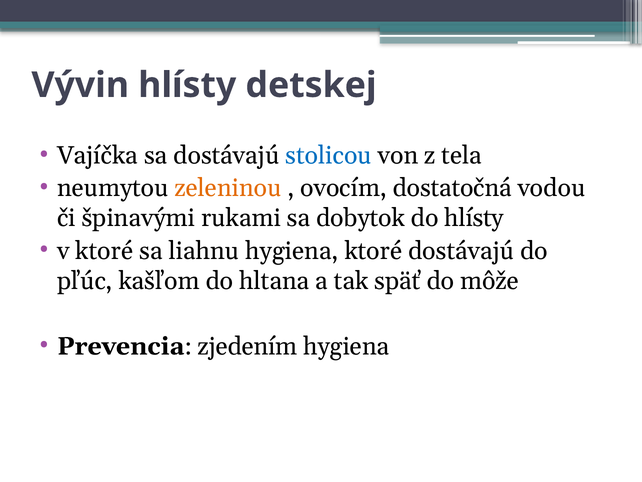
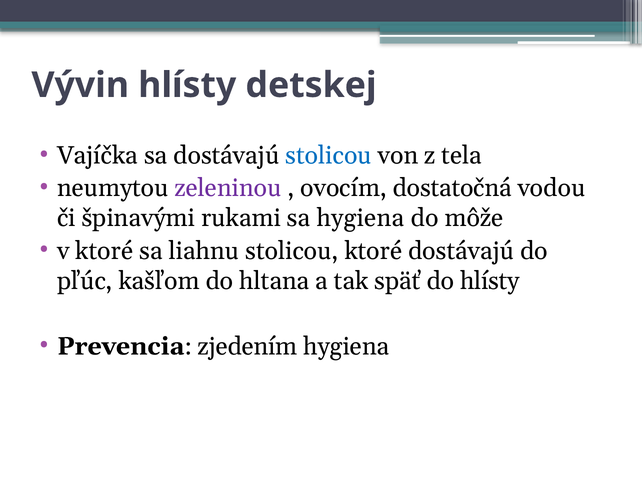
zeleninou colour: orange -> purple
sa dobytok: dobytok -> hygiena
do hlísty: hlísty -> môže
liahnu hygiena: hygiena -> stolicou
do môže: môže -> hlísty
